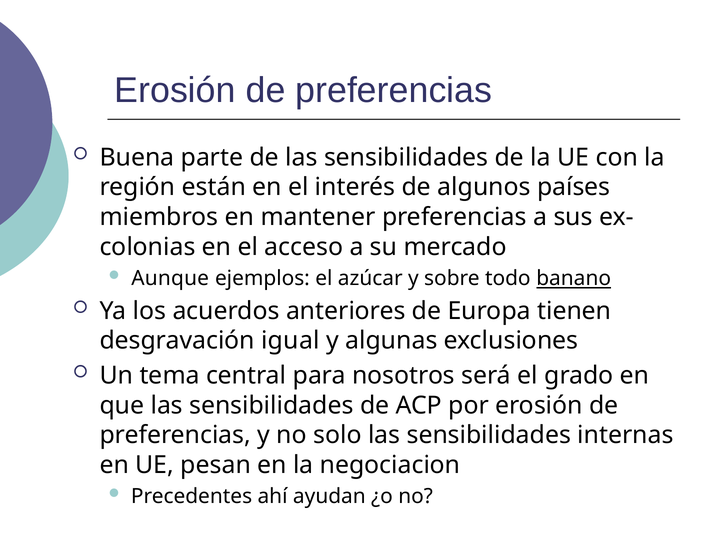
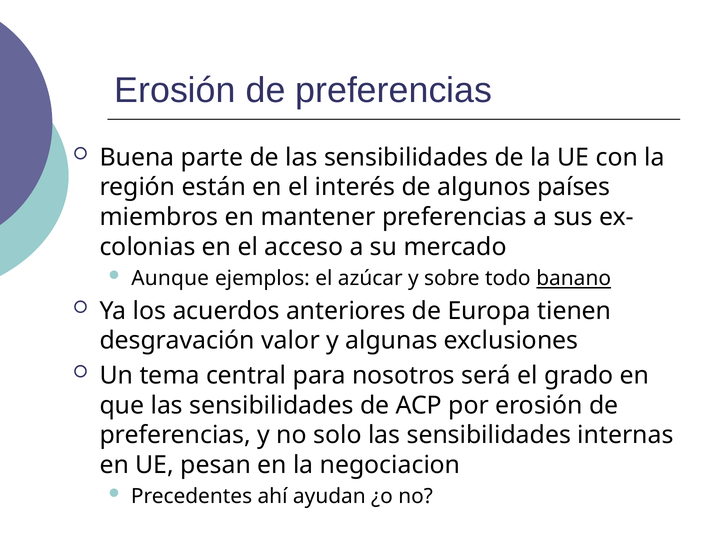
igual: igual -> valor
